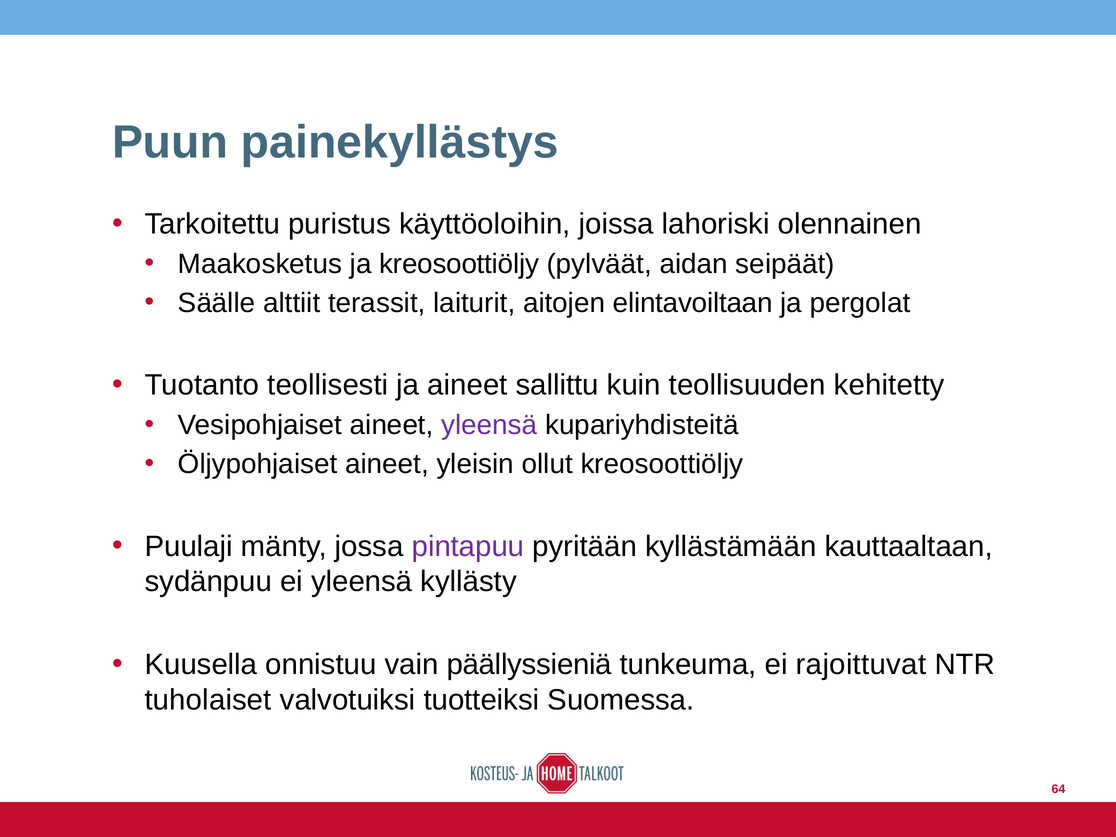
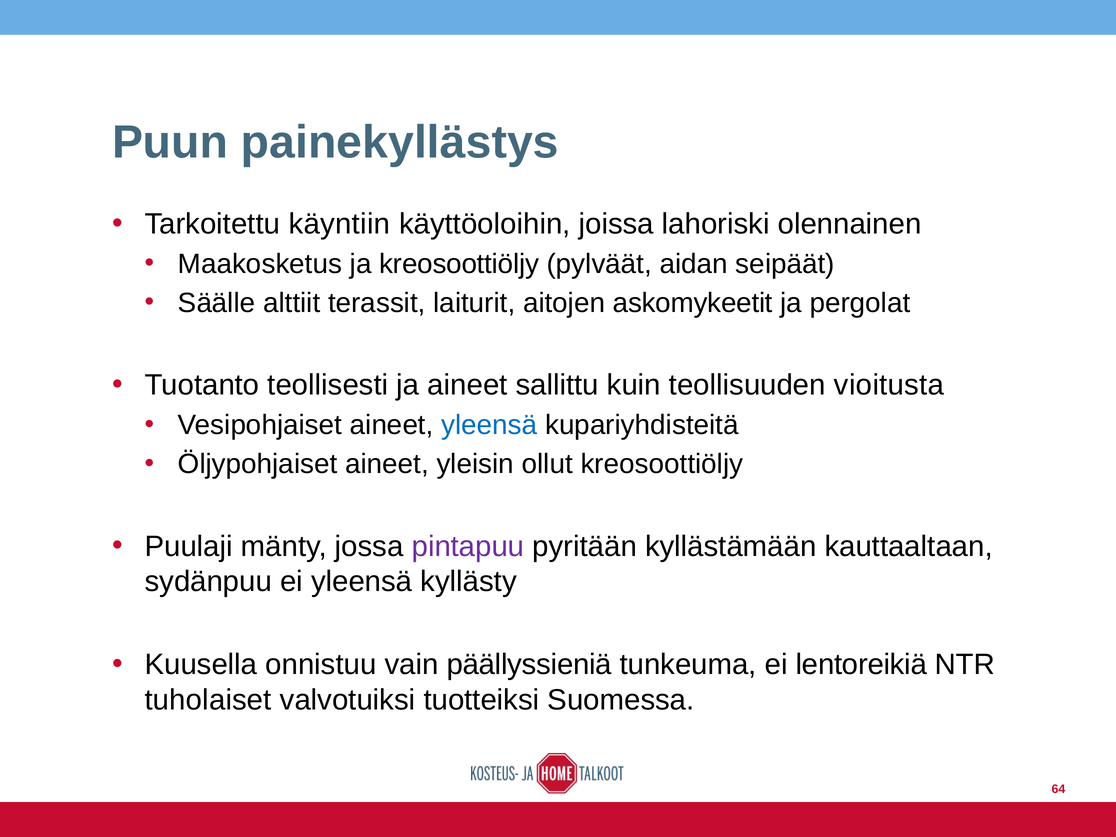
puristus: puristus -> käyntiin
elintavoiltaan: elintavoiltaan -> askomykeetit
kehitetty: kehitetty -> vioitusta
yleensä at (489, 425) colour: purple -> blue
rajoittuvat: rajoittuvat -> lentoreikiä
